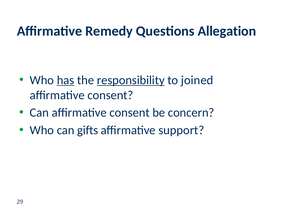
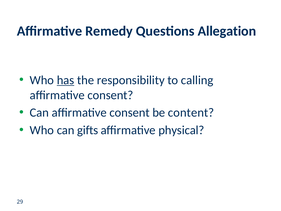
responsibility underline: present -> none
joined: joined -> calling
concern: concern -> content
support: support -> physical
